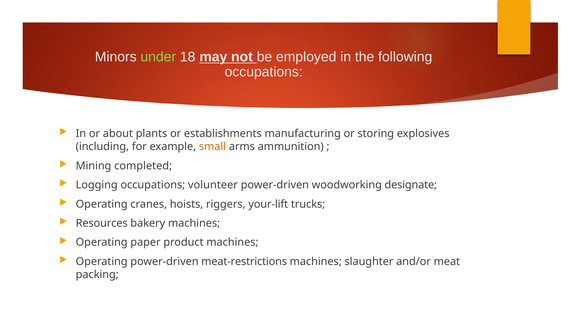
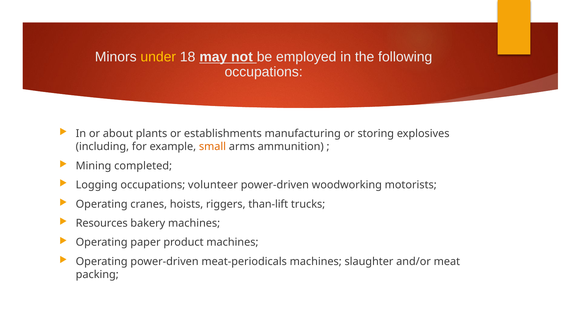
under colour: light green -> yellow
designate: designate -> motorists
your-lift: your-lift -> than-lift
meat-restrictions: meat-restrictions -> meat-periodicals
